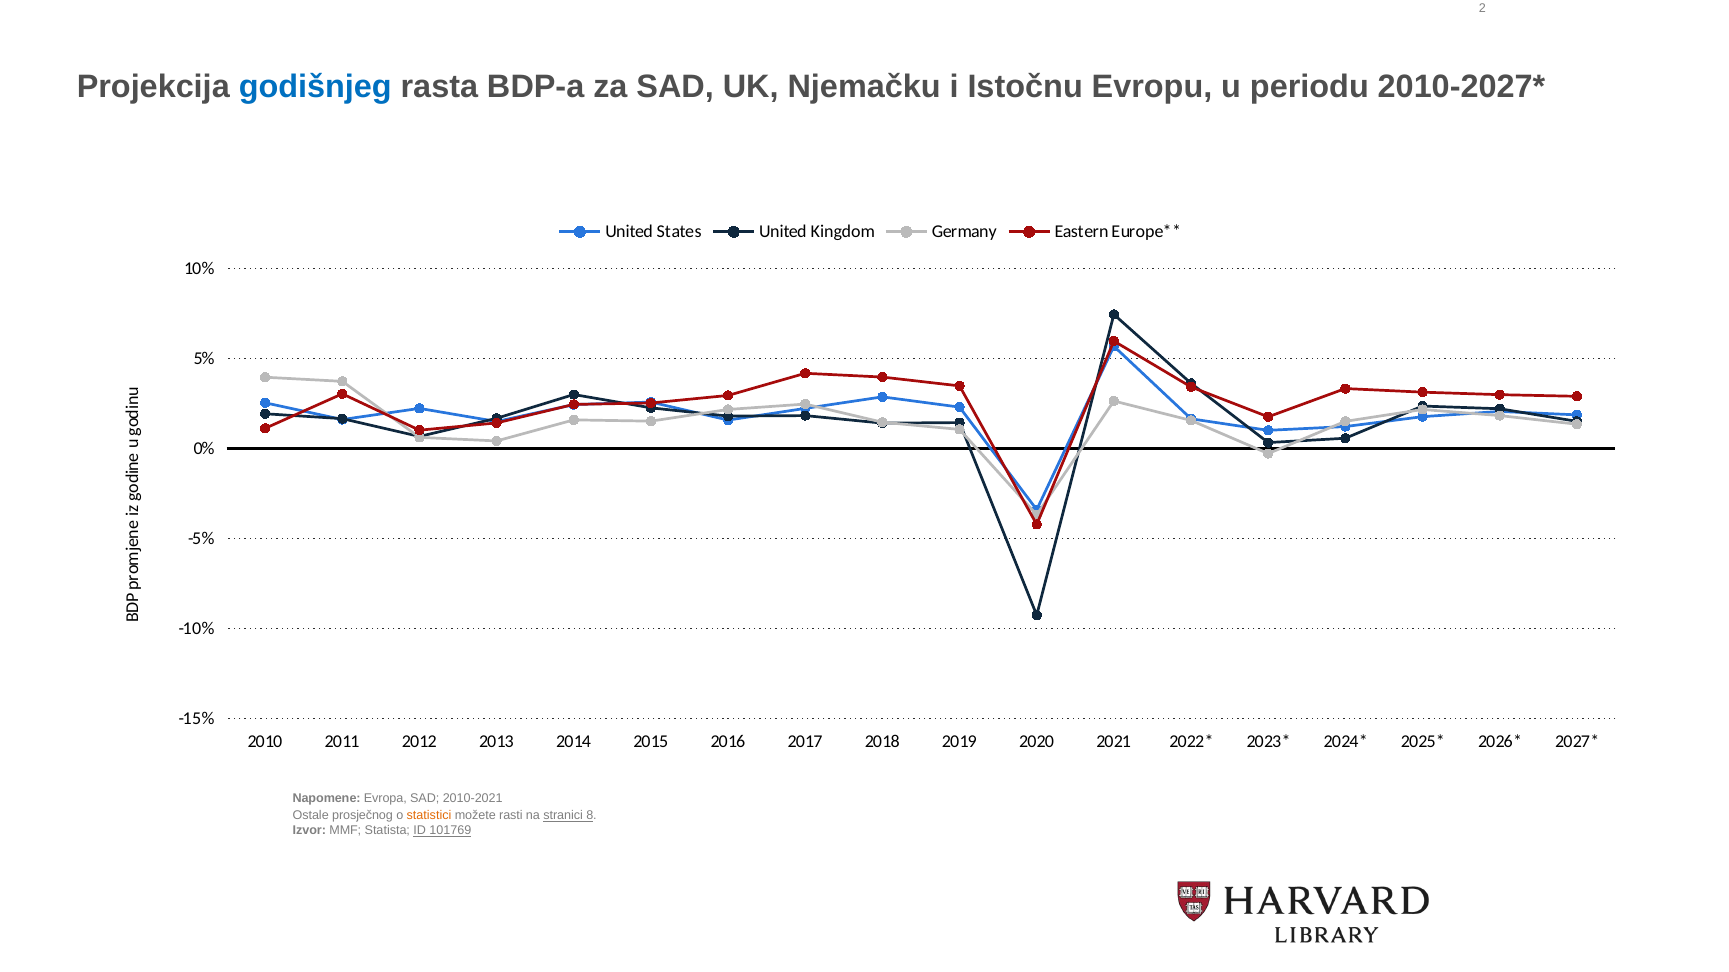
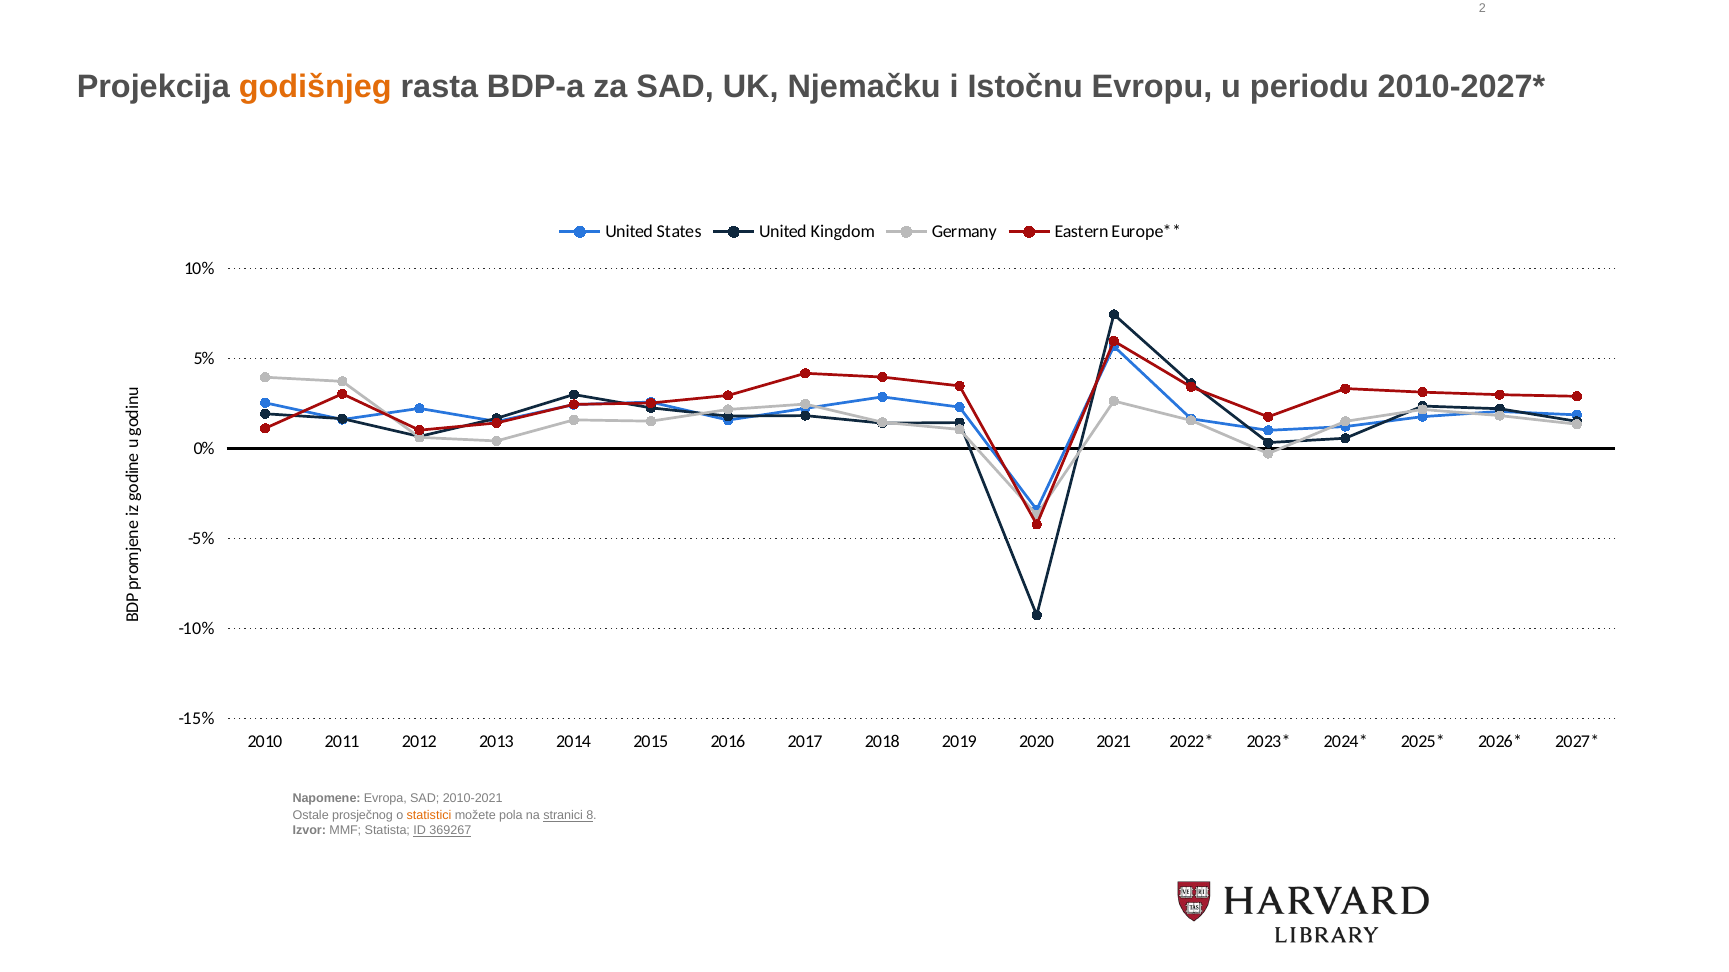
godišnjeg colour: blue -> orange
rasti: rasti -> pola
101769: 101769 -> 369267
